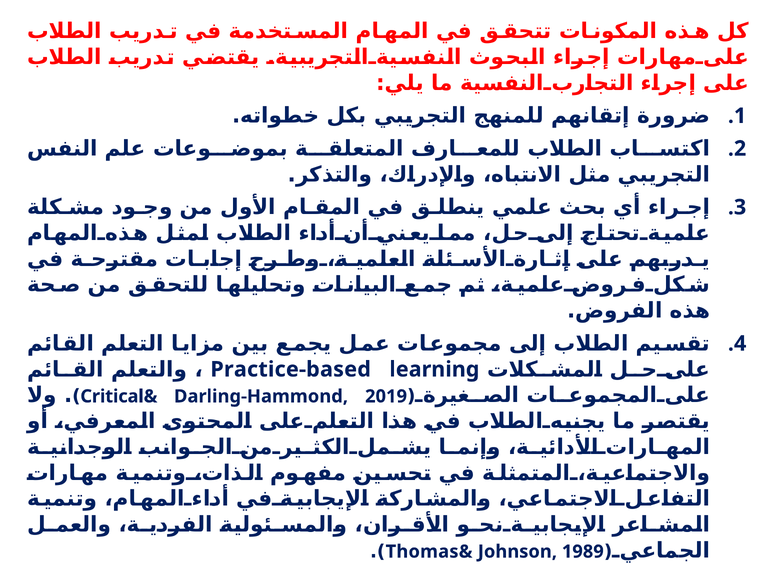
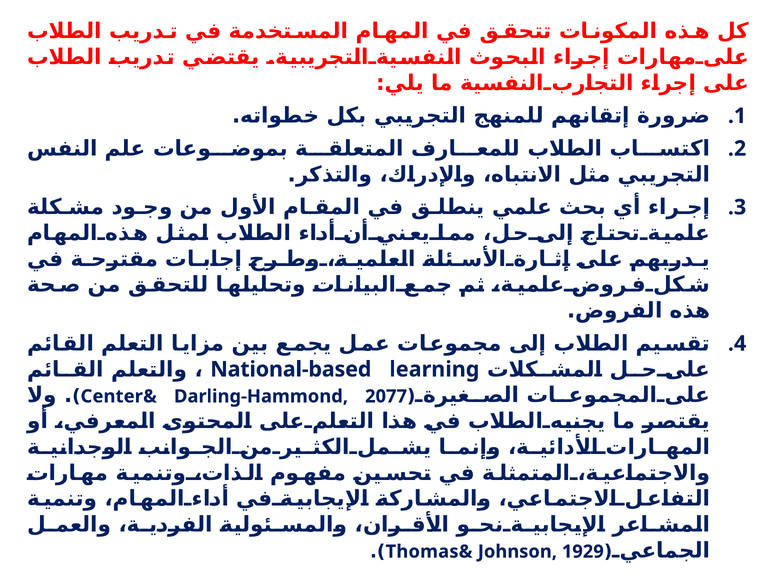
Practice-based: Practice-based -> National-based
Critical&: Critical& -> Center&
2019: 2019 -> 2077
1989: 1989 -> 1929
